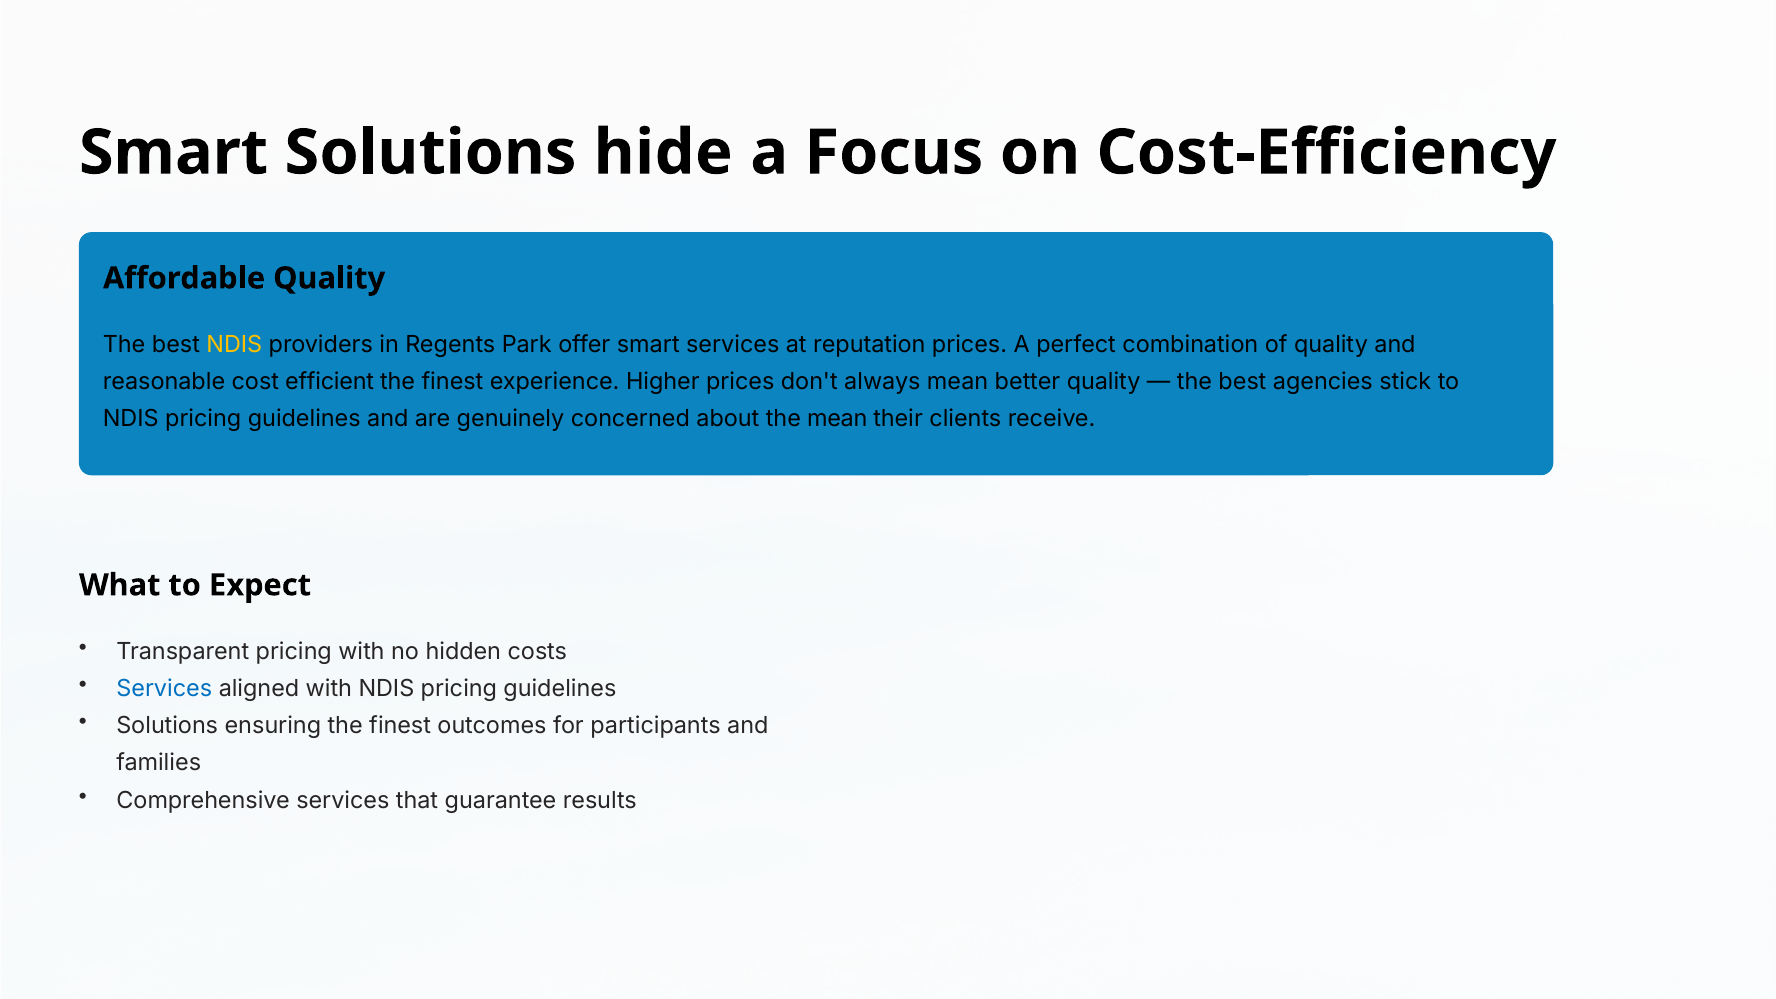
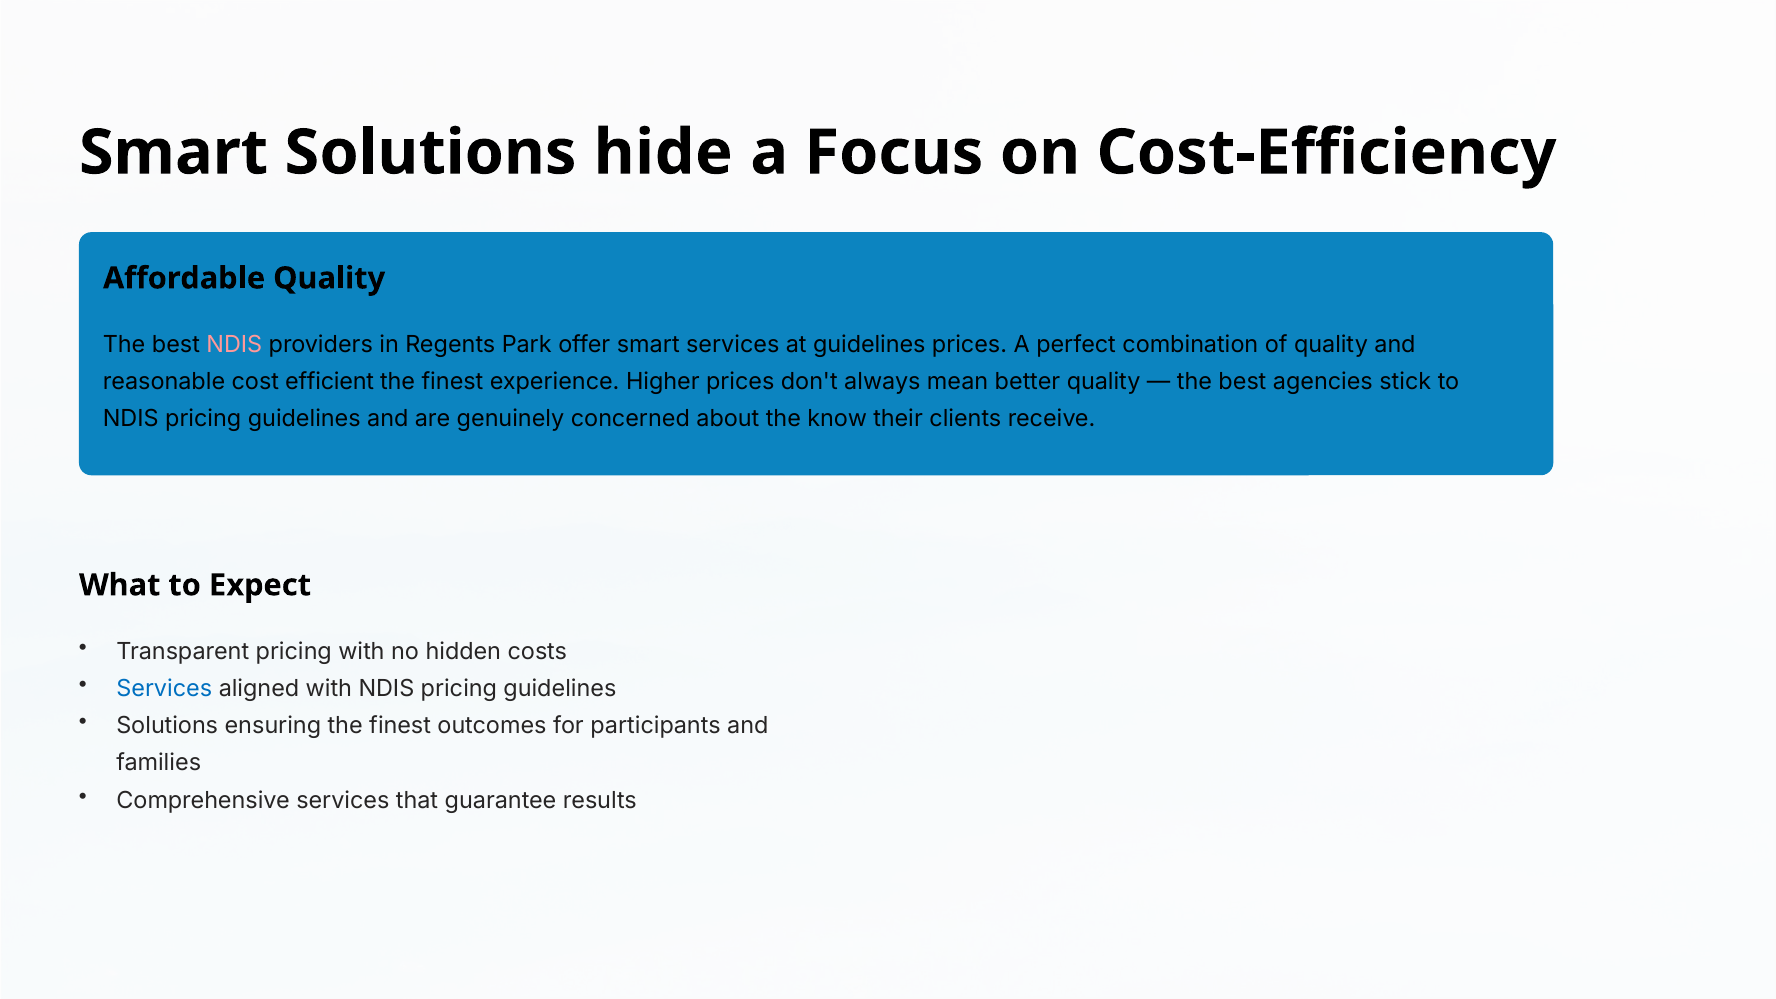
NDIS at (234, 345) colour: yellow -> pink
at reputation: reputation -> guidelines
the mean: mean -> know
